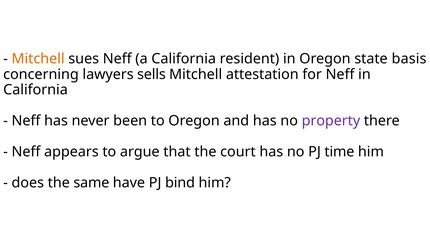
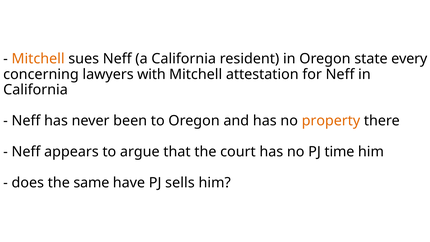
basis: basis -> every
sells: sells -> with
property colour: purple -> orange
bind: bind -> sells
